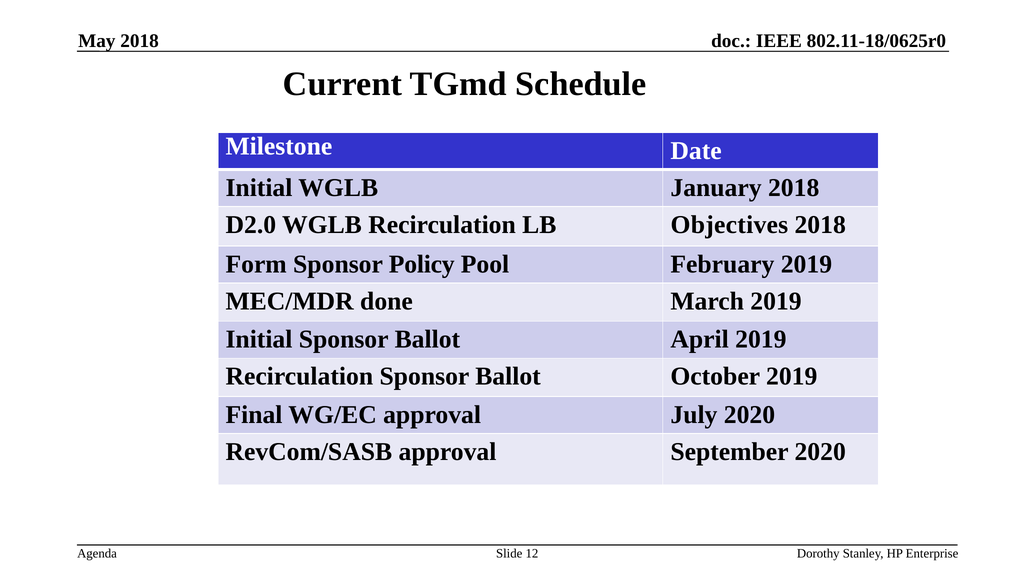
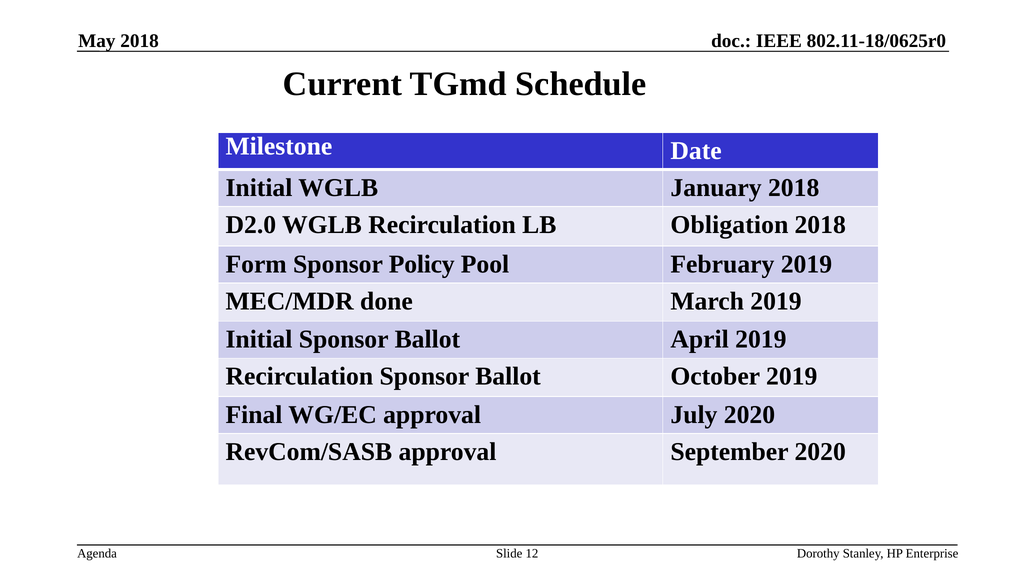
Objectives: Objectives -> Obligation
